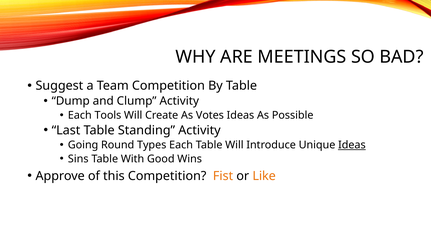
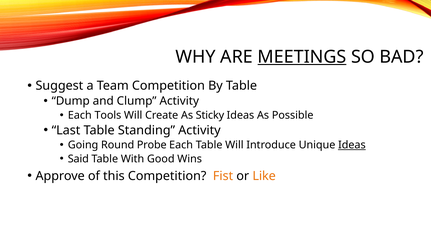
MEETINGS underline: none -> present
Votes: Votes -> Sticky
Types: Types -> Probe
Sins: Sins -> Said
